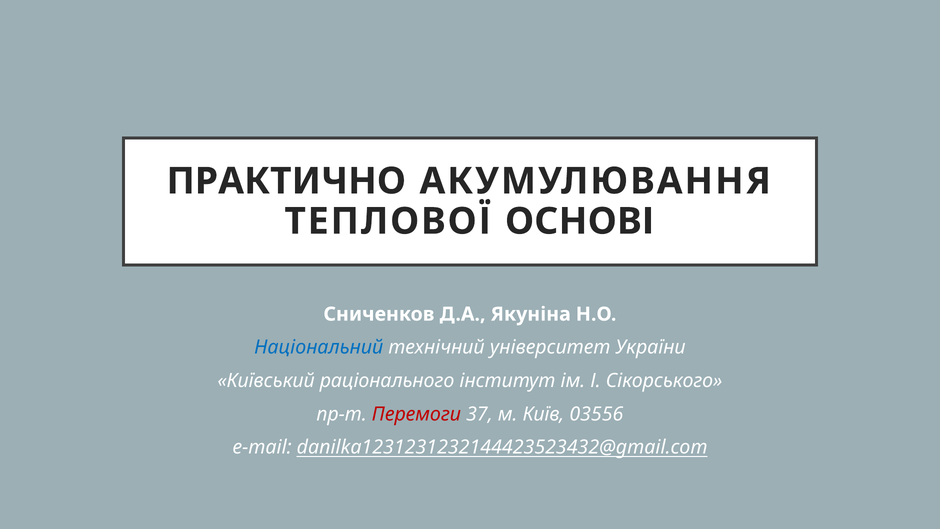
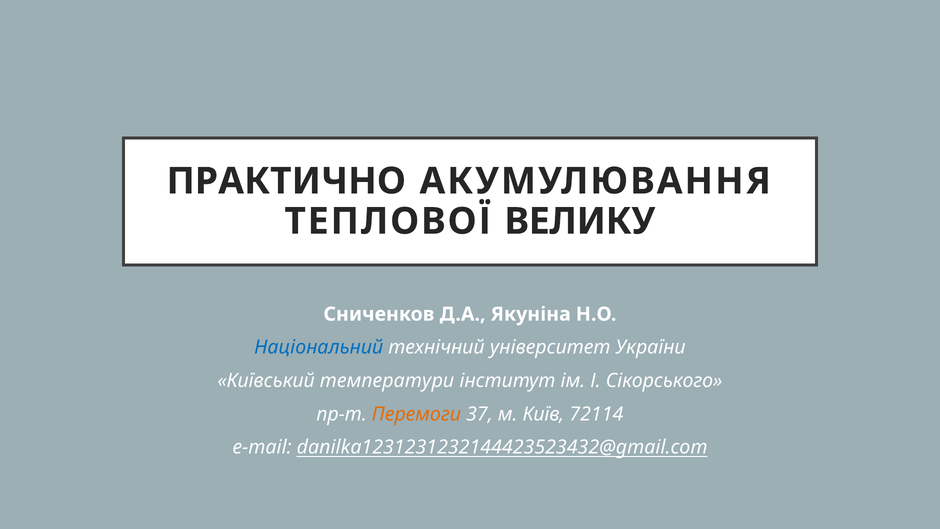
ОСНОВІ: ОСНОВІ -> ВЕЛИКУ
раціонального: раціонального -> температури
Перемоги colour: red -> orange
03556: 03556 -> 72114
